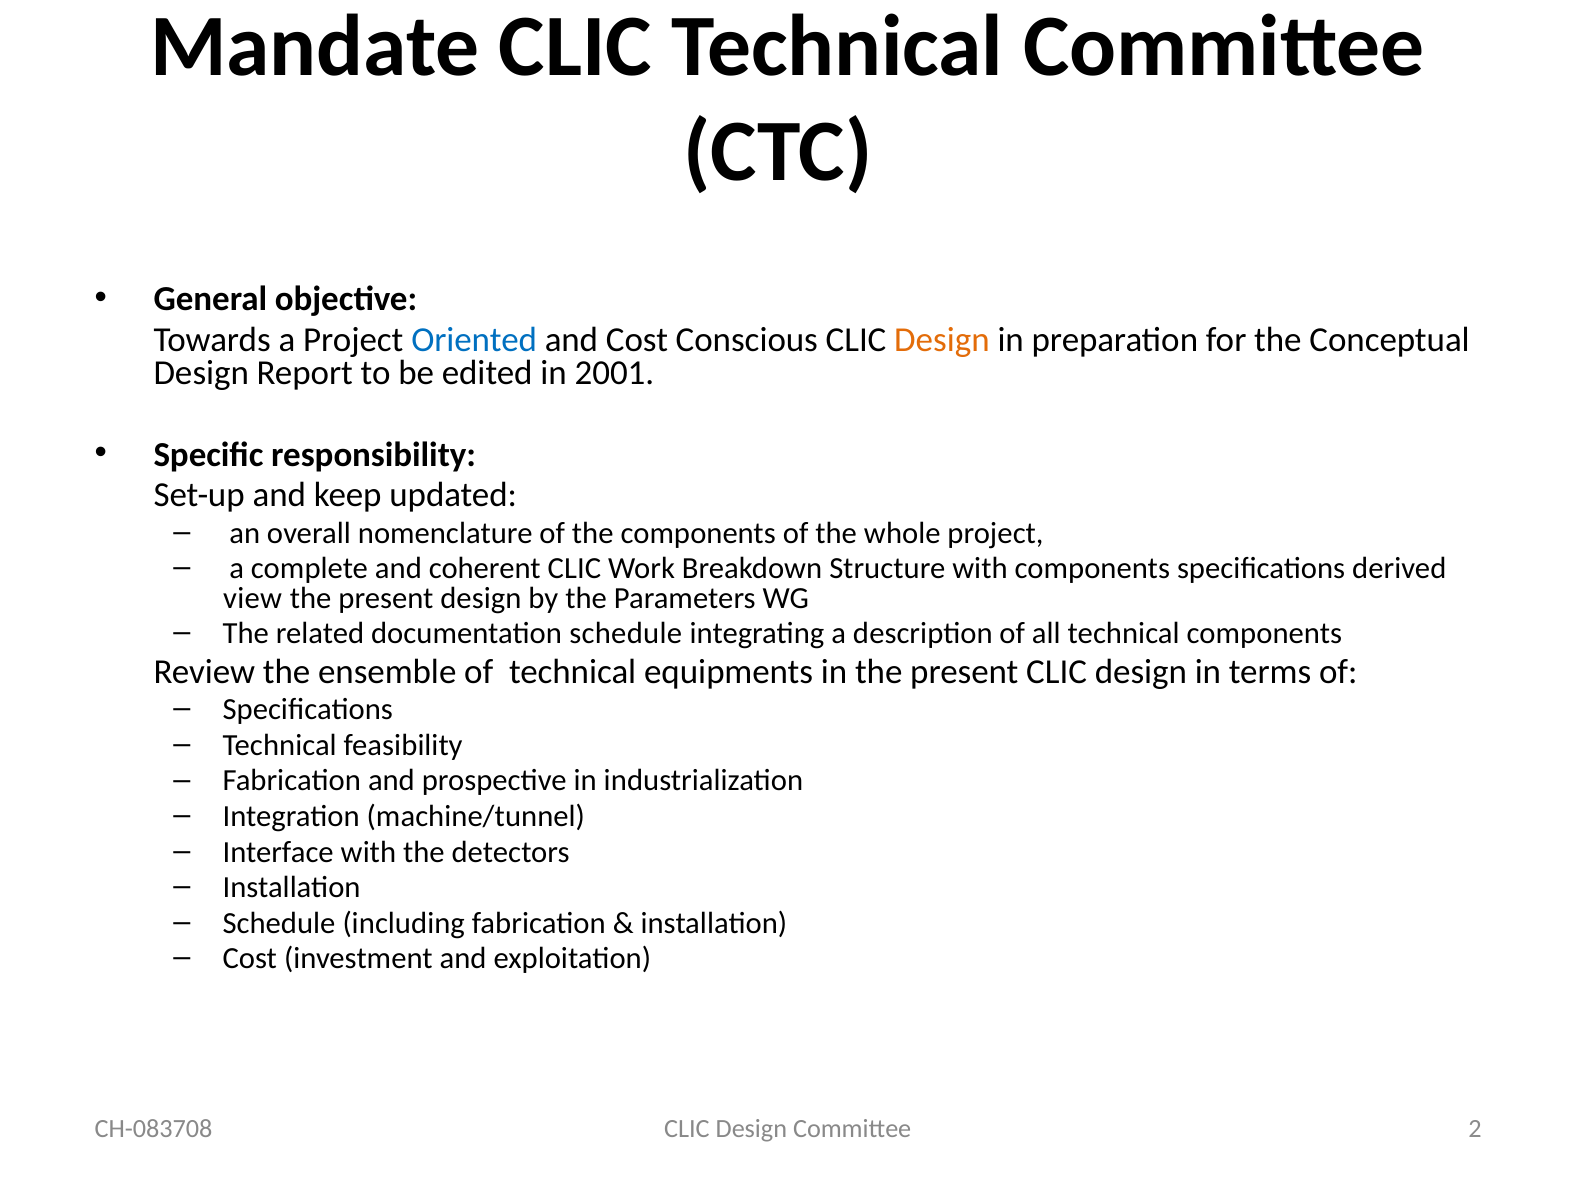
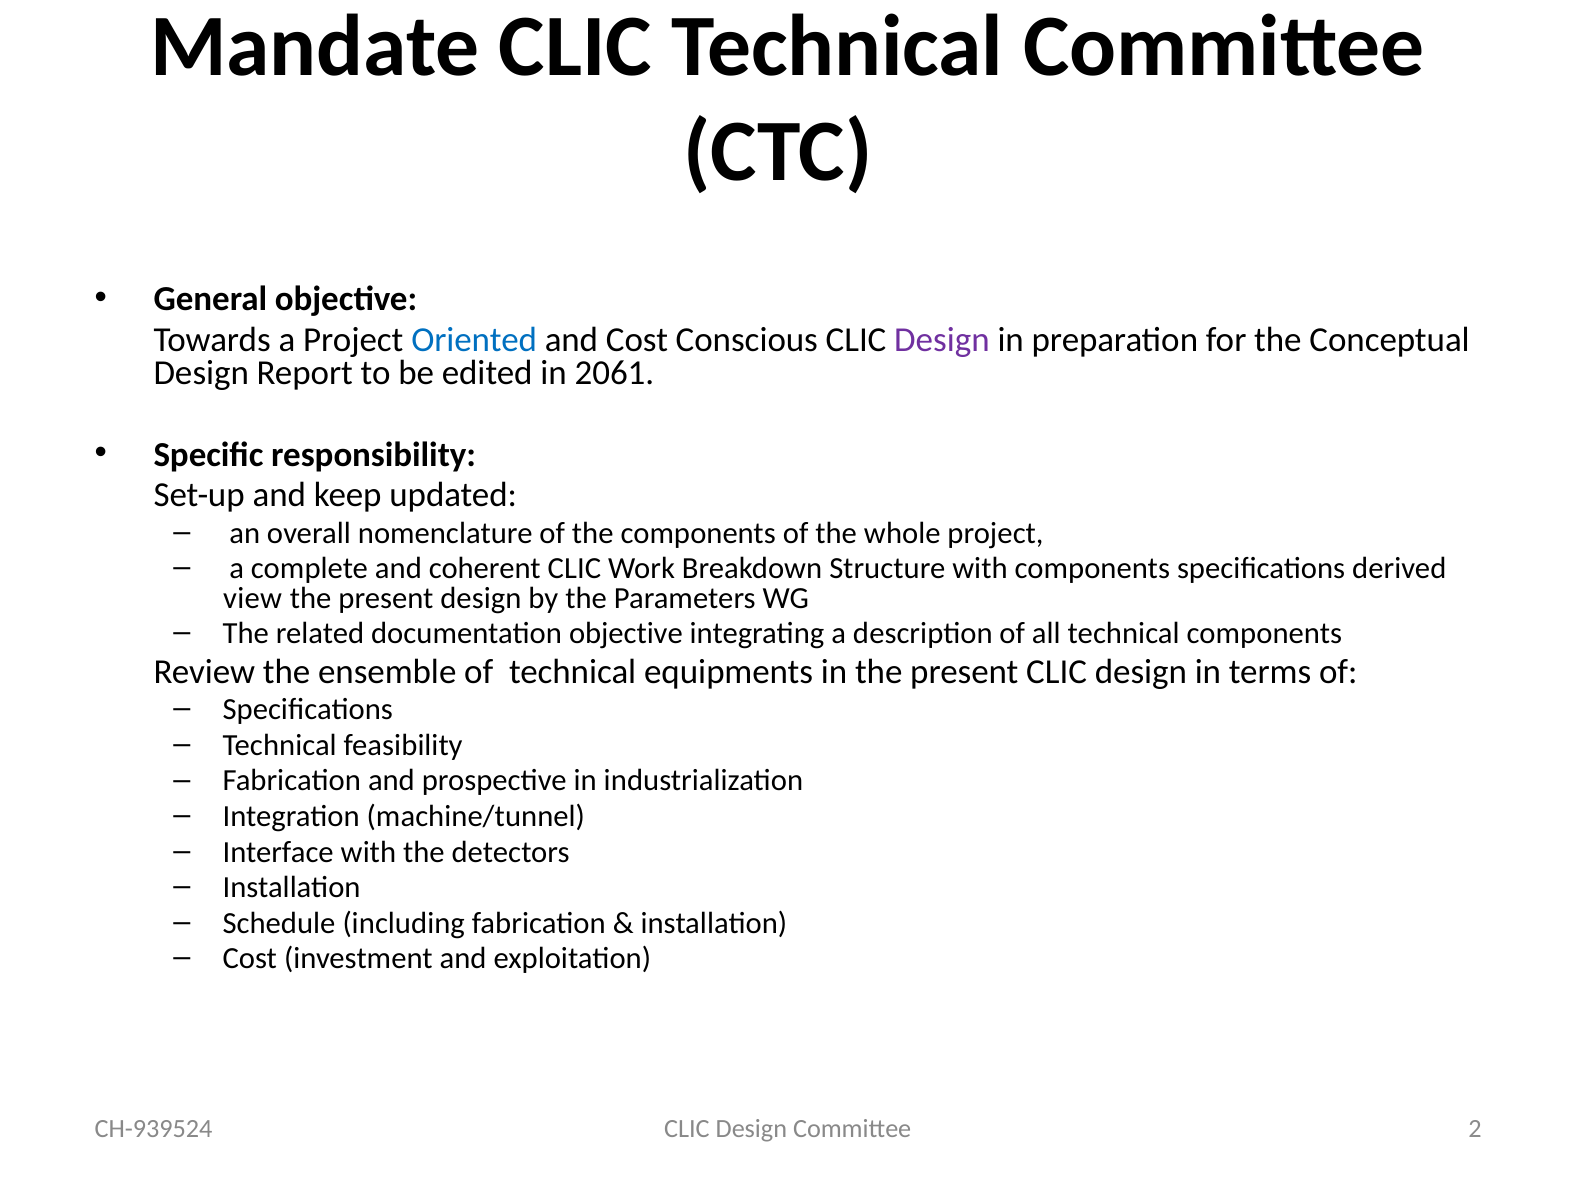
Design at (942, 340) colour: orange -> purple
2001: 2001 -> 2061
documentation schedule: schedule -> objective
CH-083708: CH-083708 -> CH-939524
